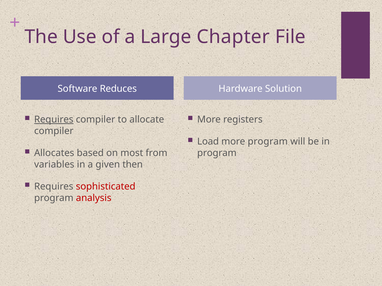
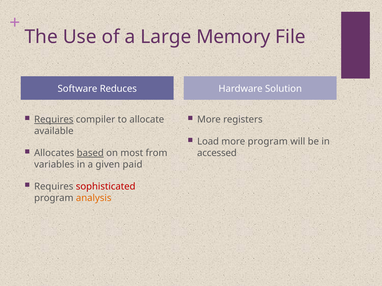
Chapter: Chapter -> Memory
compiler at (54, 131): compiler -> available
based underline: none -> present
program at (217, 153): program -> accessed
then: then -> paid
analysis colour: red -> orange
